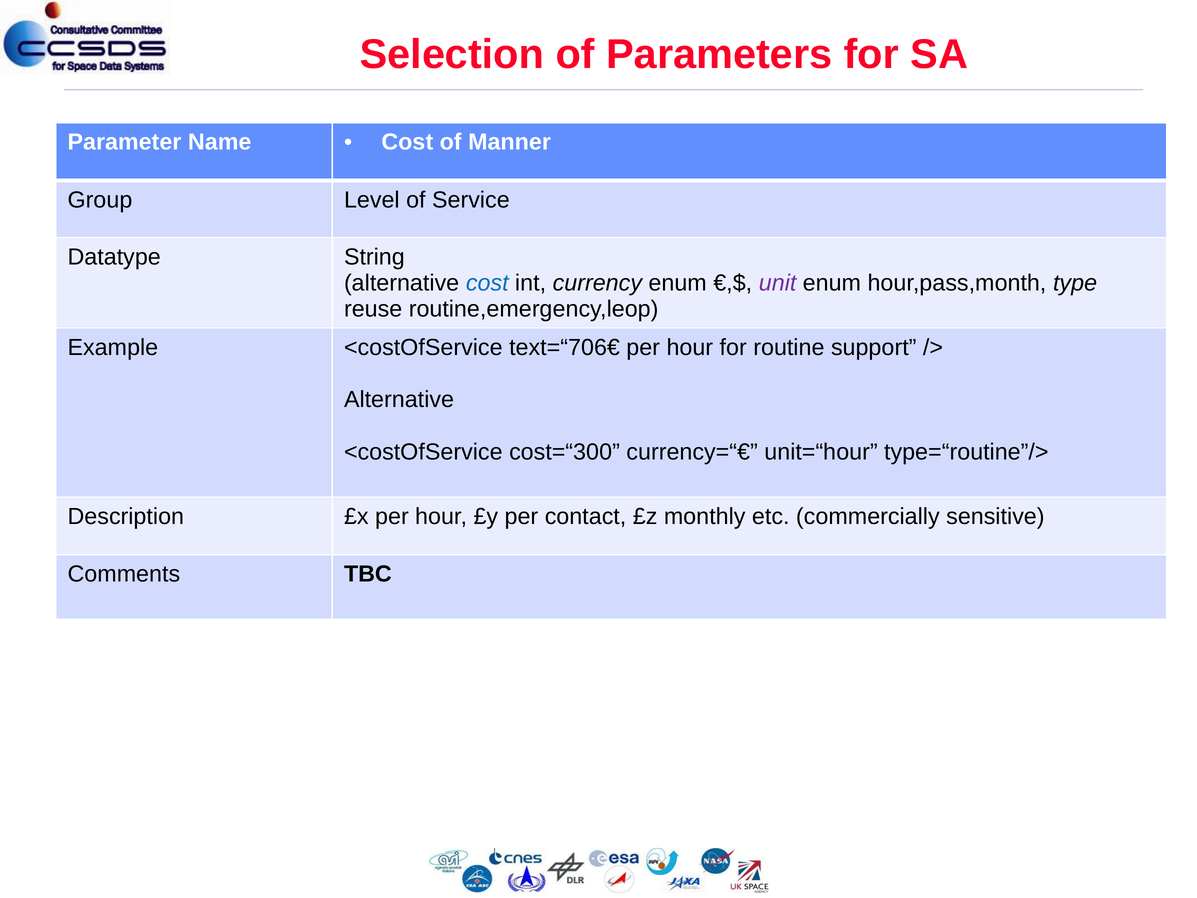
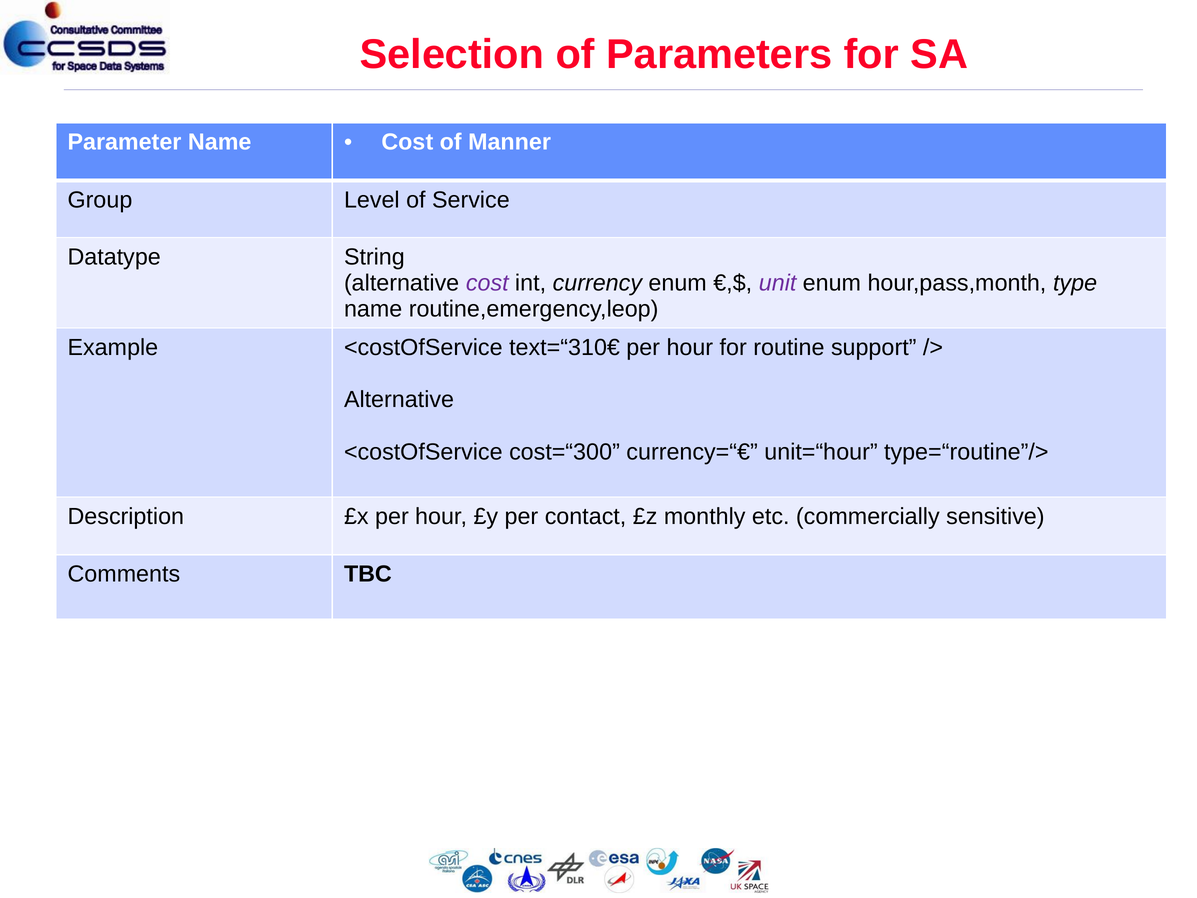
cost at (487, 283) colour: blue -> purple
reuse at (373, 309): reuse -> name
text=“706€: text=“706€ -> text=“310€
